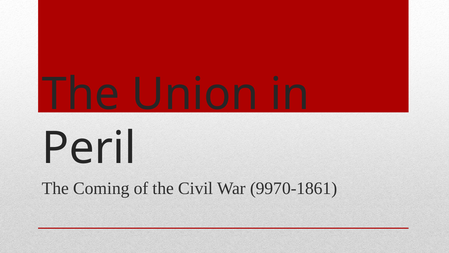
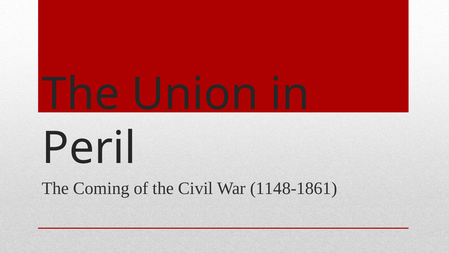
9970-1861: 9970-1861 -> 1148-1861
